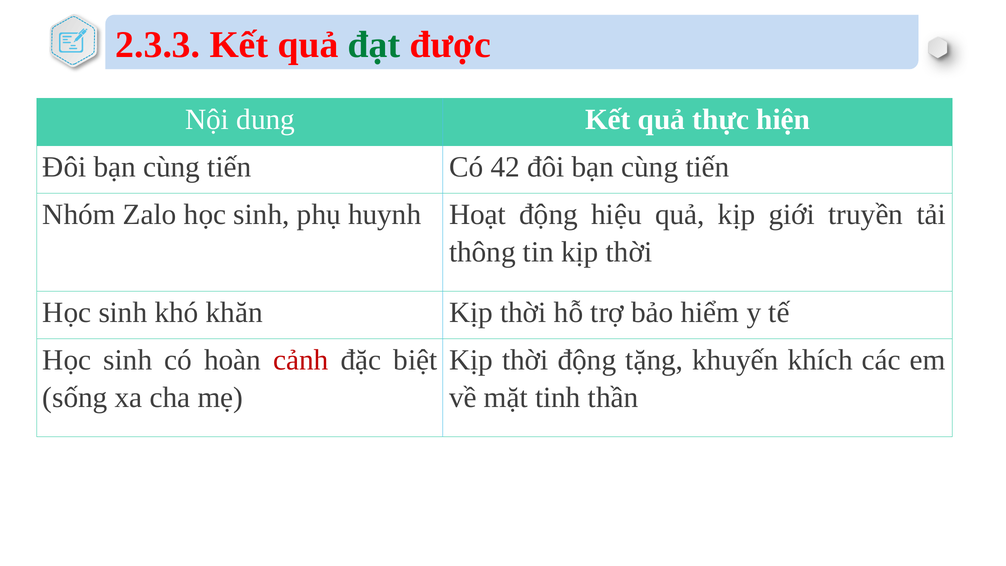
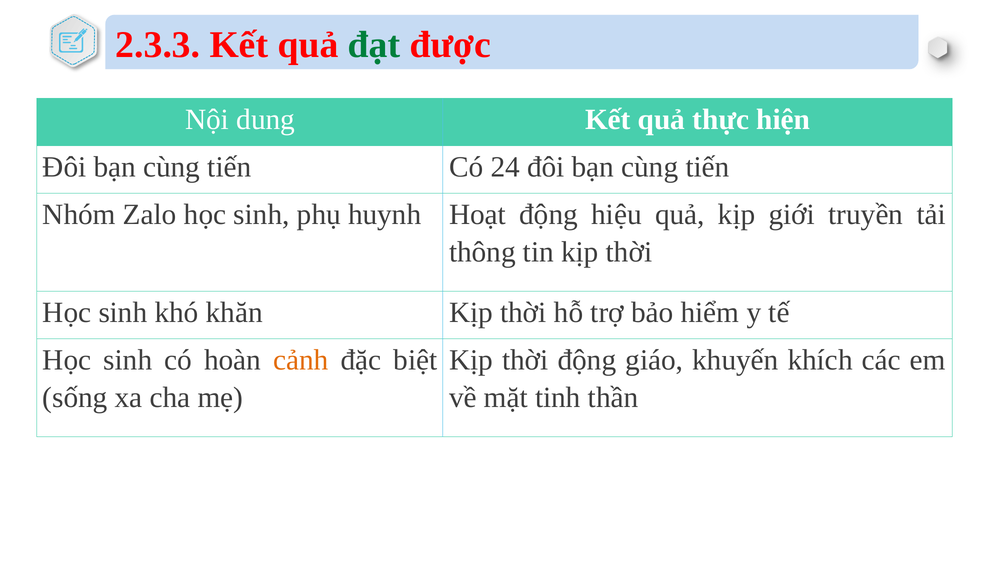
42: 42 -> 24
cảnh colour: red -> orange
tặng: tặng -> giáo
